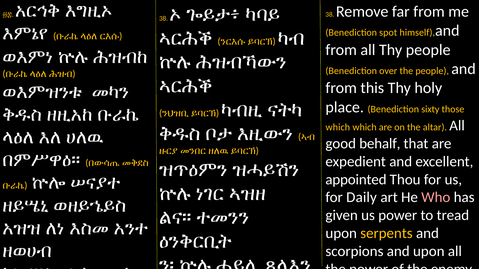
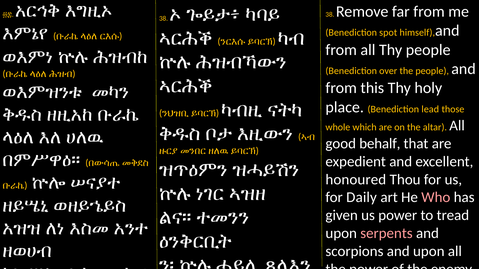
sixty: sixty -> lead
which at (338, 128): which -> whole
appointed: appointed -> honoured
serpents colour: yellow -> pink
